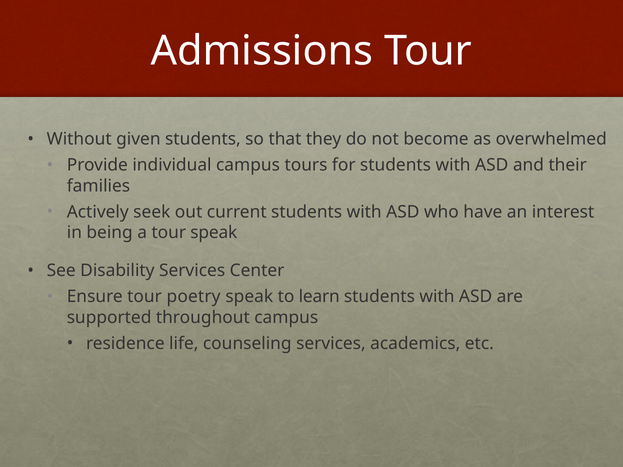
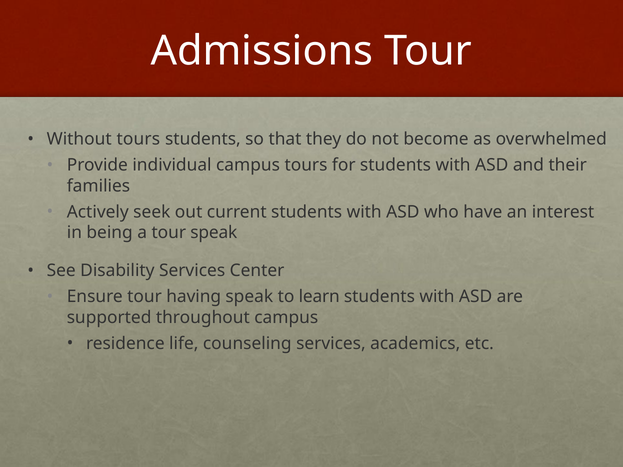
Without given: given -> tours
poetry: poetry -> having
